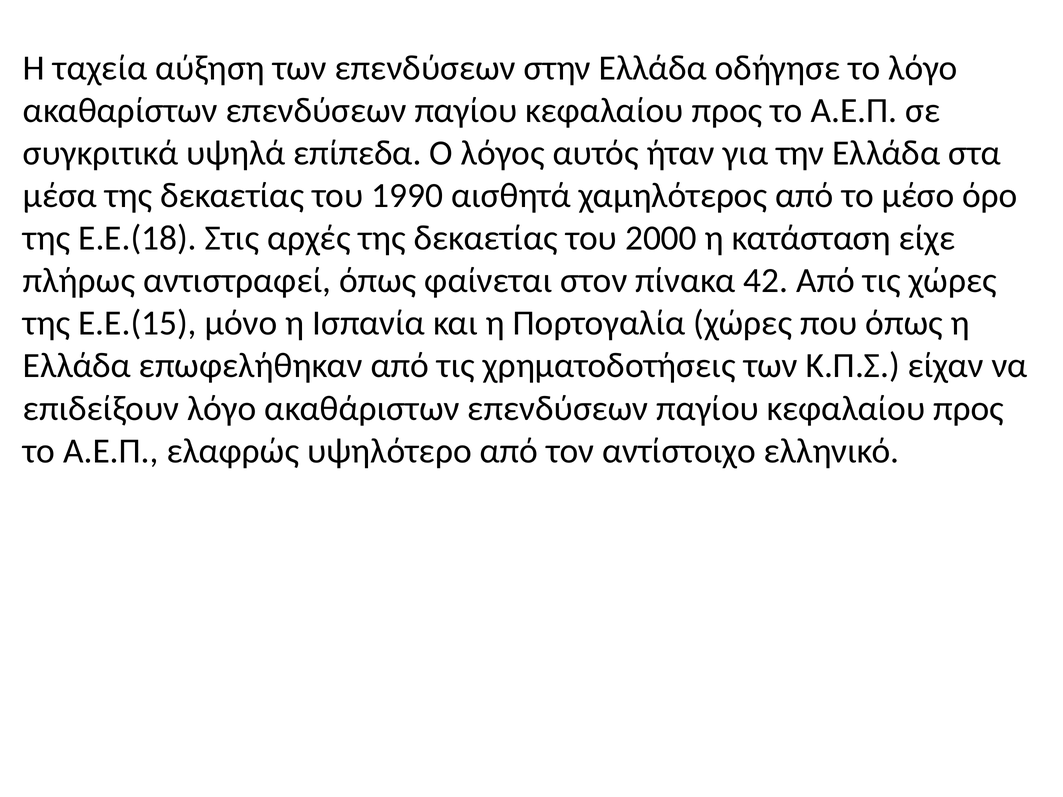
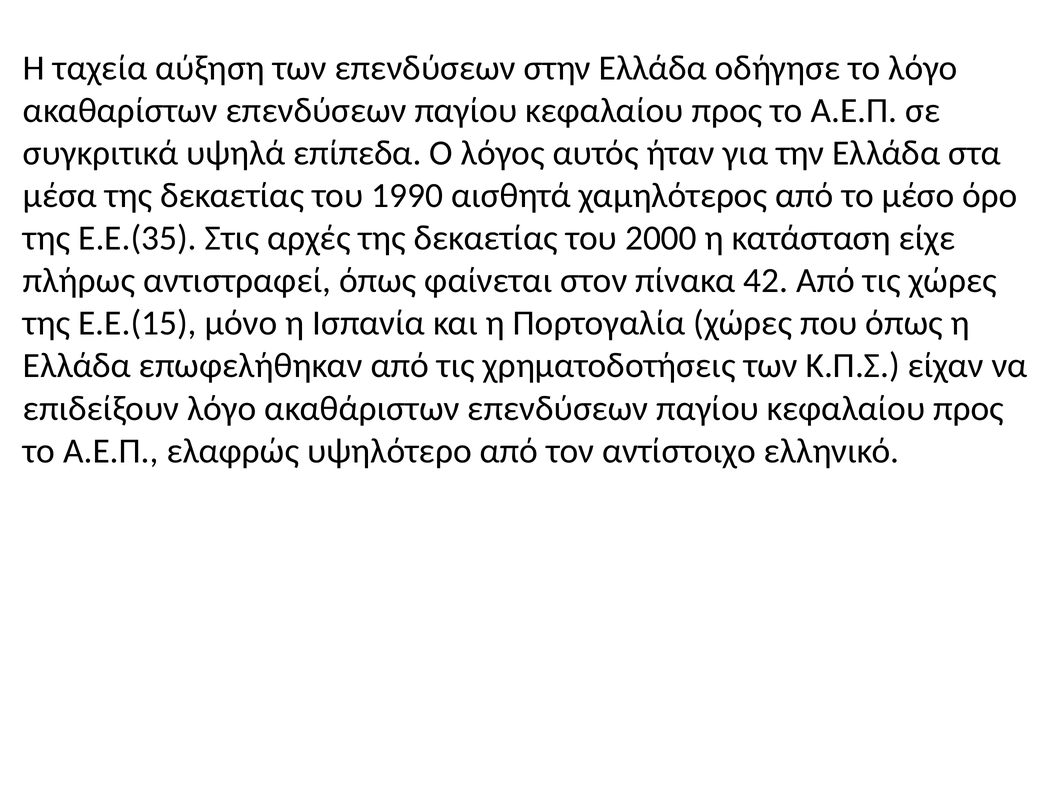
Ε.Ε.(18: Ε.Ε.(18 -> Ε.Ε.(35
